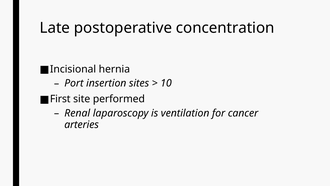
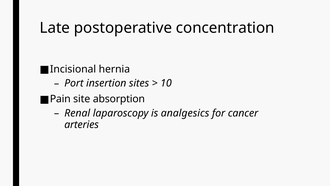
First: First -> Pain
performed: performed -> absorption
ventilation: ventilation -> analgesics
